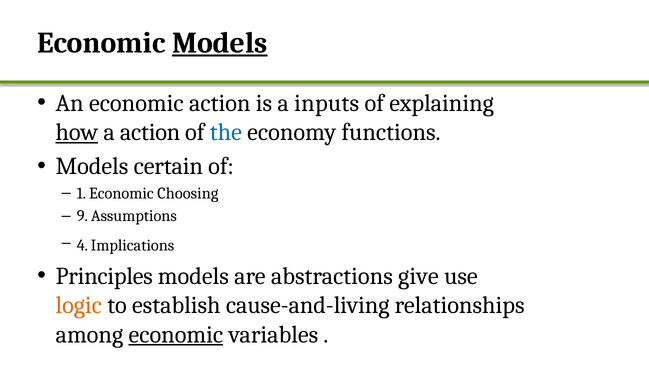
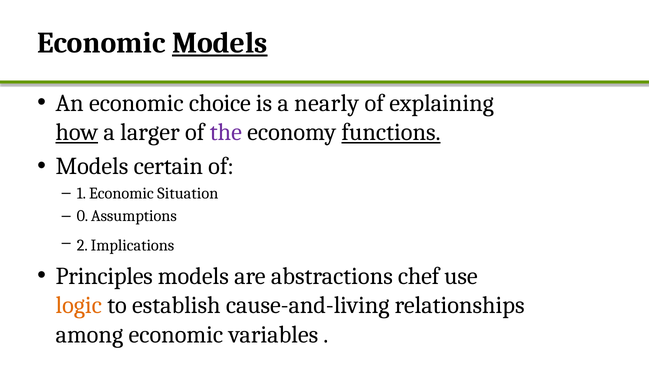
economic action: action -> choice
inputs: inputs -> nearly
a action: action -> larger
the colour: blue -> purple
functions underline: none -> present
Choosing: Choosing -> Situation
9: 9 -> 0
4: 4 -> 2
give: give -> chef
economic at (176, 335) underline: present -> none
